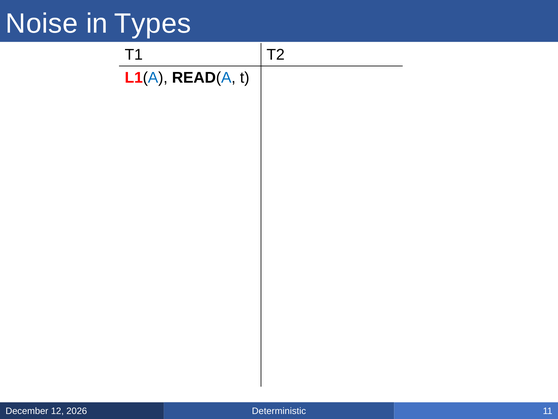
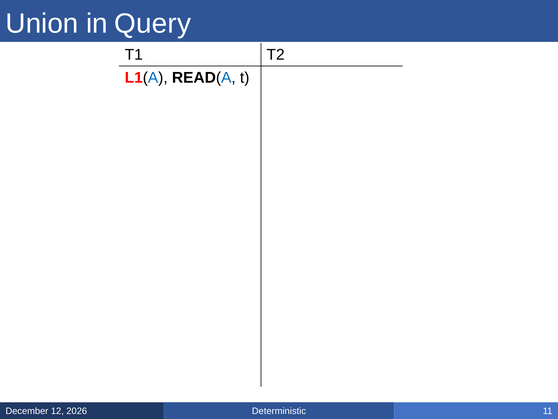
Noise: Noise -> Union
Types: Types -> Query
